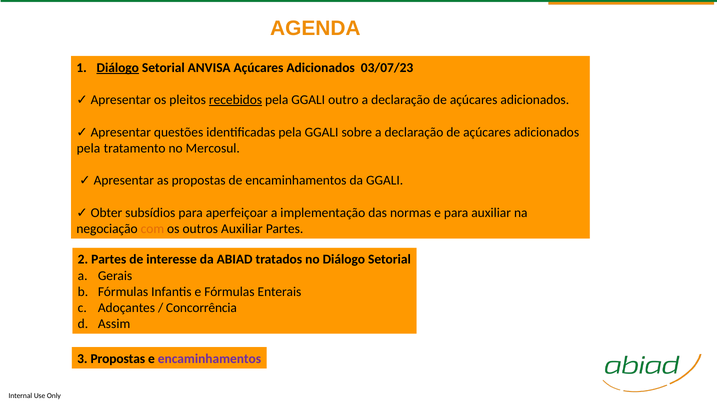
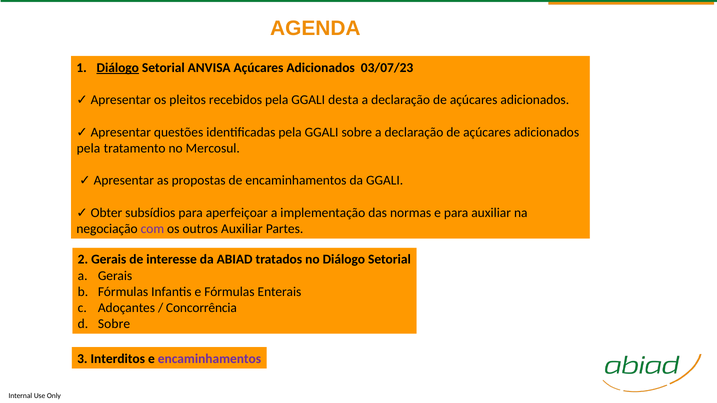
recebidos underline: present -> none
outro at (343, 100): outro -> desta
com at (152, 229) colour: orange -> purple
2 Partes: Partes -> Gerais
Assim at (114, 324): Assim -> Sobre
3 Propostas: Propostas -> Interditos
